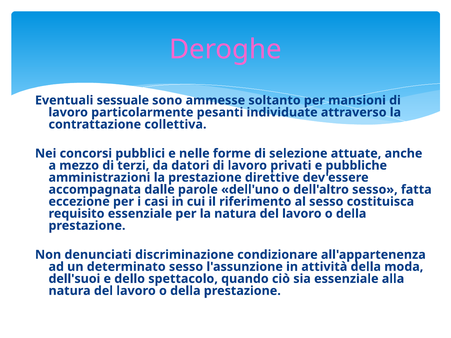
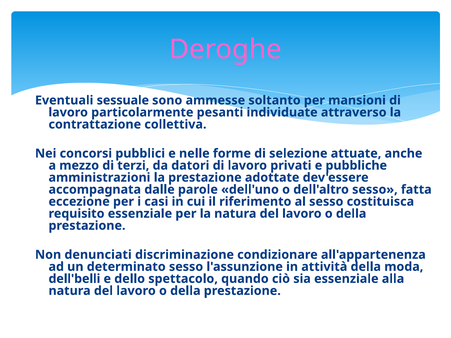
direttive: direttive -> adottate
dell'suoi: dell'suoi -> dell'belli
